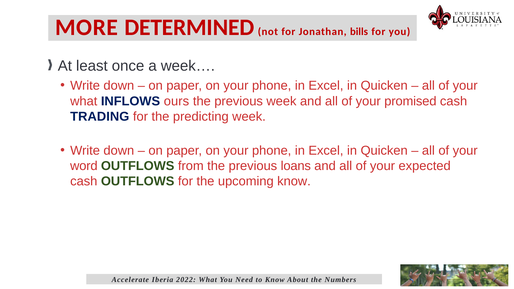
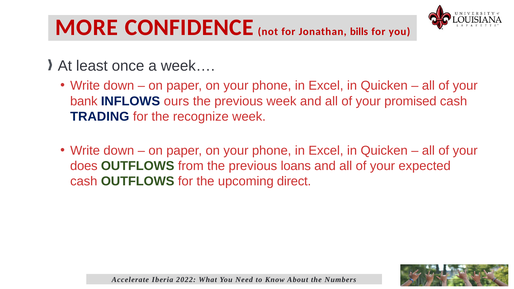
DETERMINED: DETERMINED -> CONFIDENCE
what at (84, 101): what -> bank
predicting: predicting -> recognize
word: word -> does
upcoming know: know -> direct
